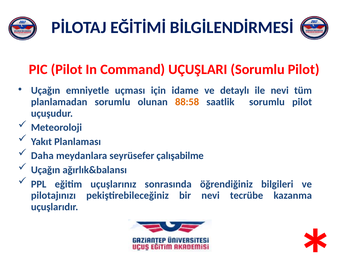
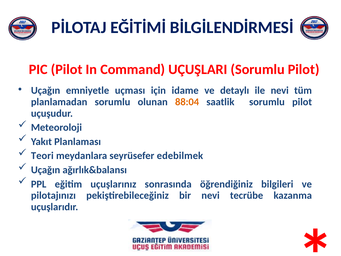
88:58: 88:58 -> 88:04
Daha: Daha -> Teori
çalışabilme: çalışabilme -> edebilmek
